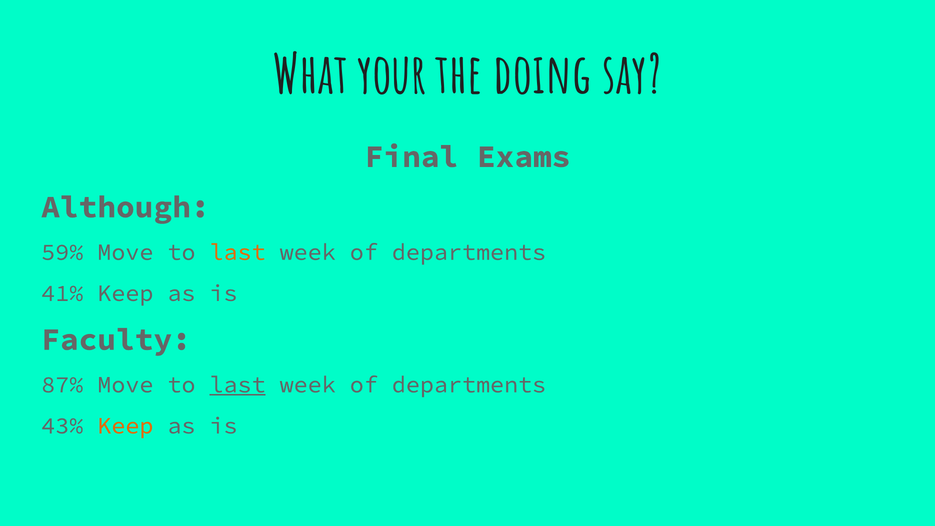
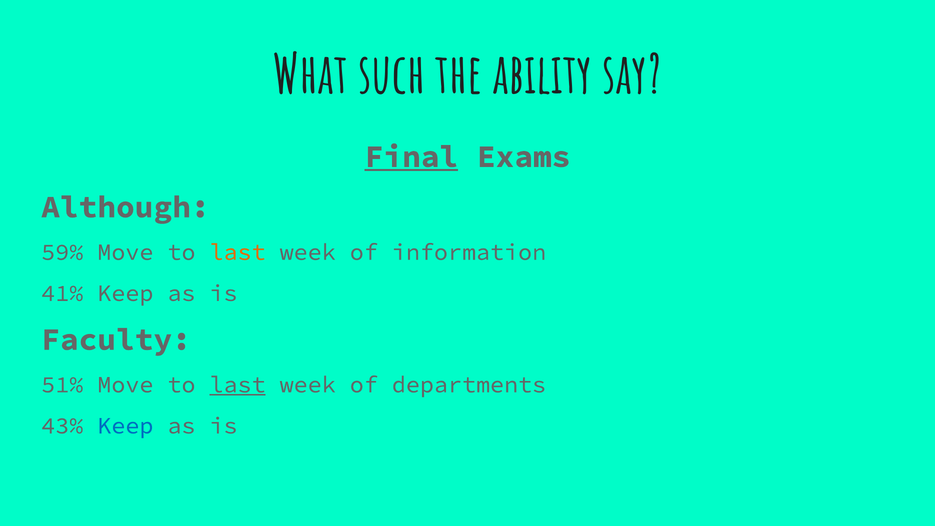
your: your -> such
doing: doing -> ability
Final underline: none -> present
departments at (469, 252): departments -> information
87%: 87% -> 51%
Keep at (125, 426) colour: orange -> blue
